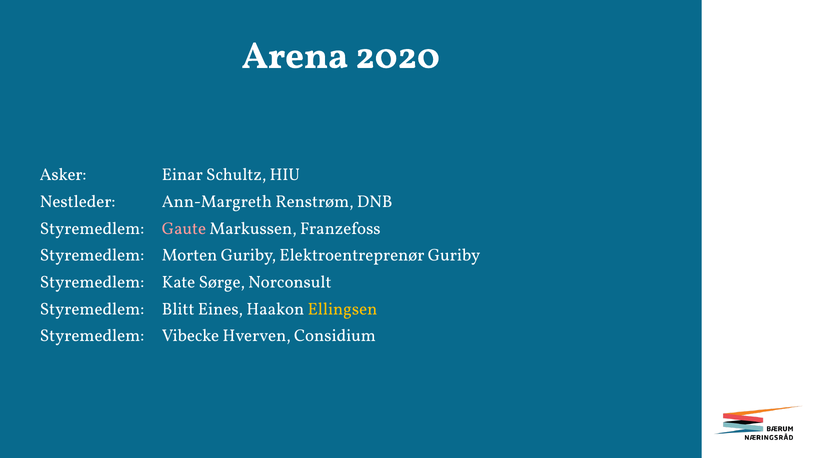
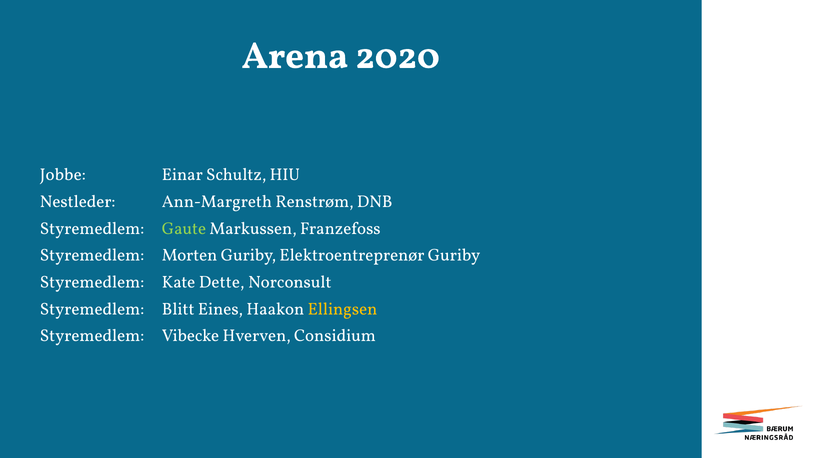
Asker: Asker -> Jobbe
Gaute colour: pink -> light green
Sørge: Sørge -> Dette
